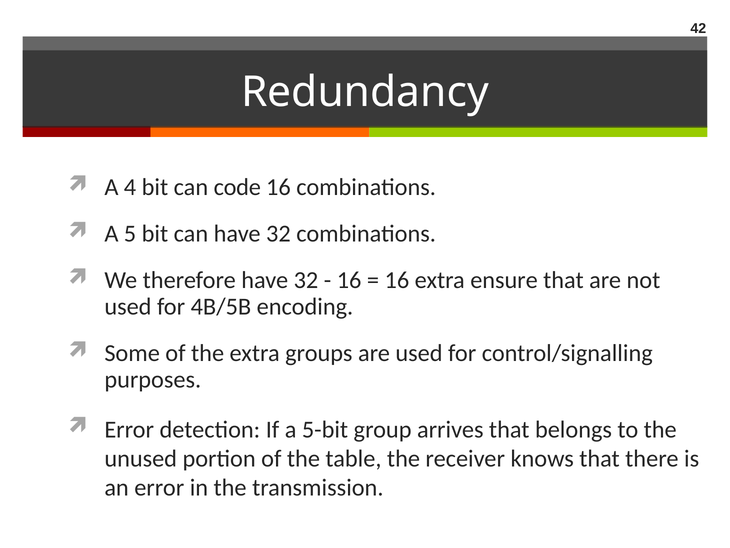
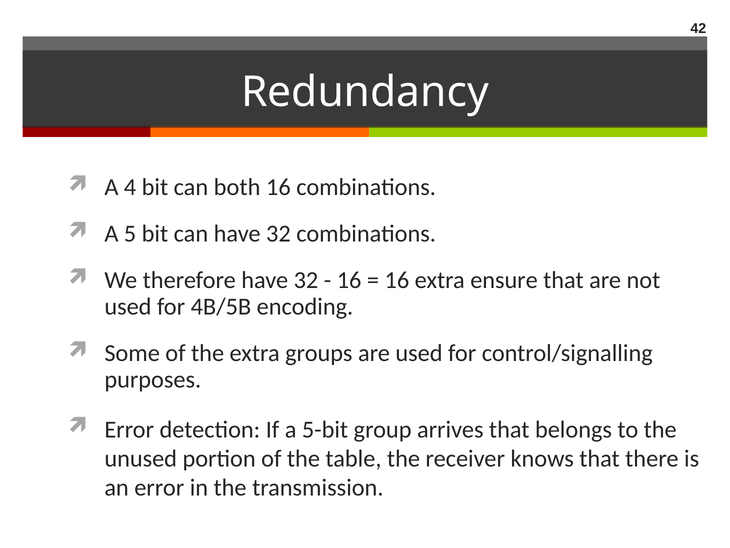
code: code -> both
